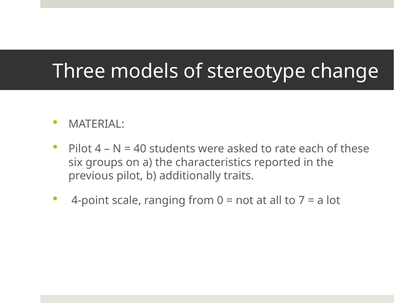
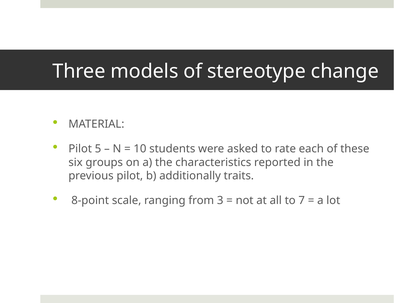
4: 4 -> 5
40: 40 -> 10
4-point: 4-point -> 8-point
0: 0 -> 3
